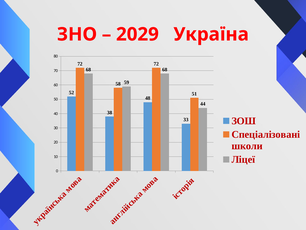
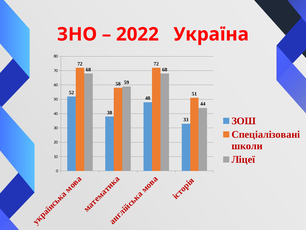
2029: 2029 -> 2022
